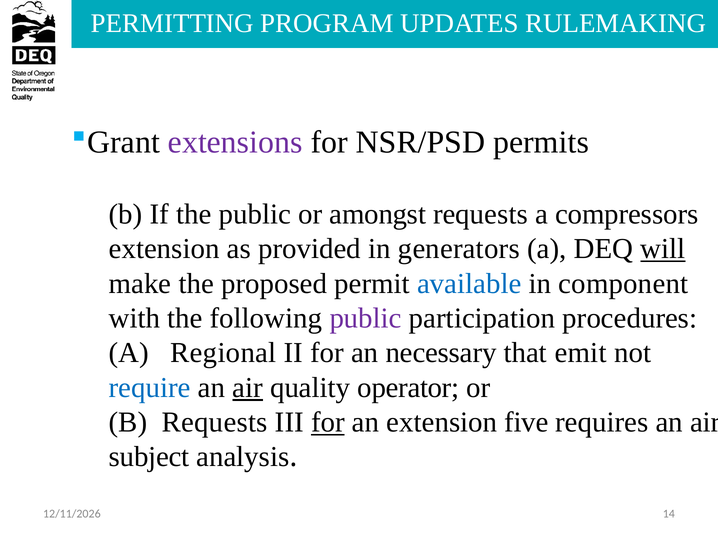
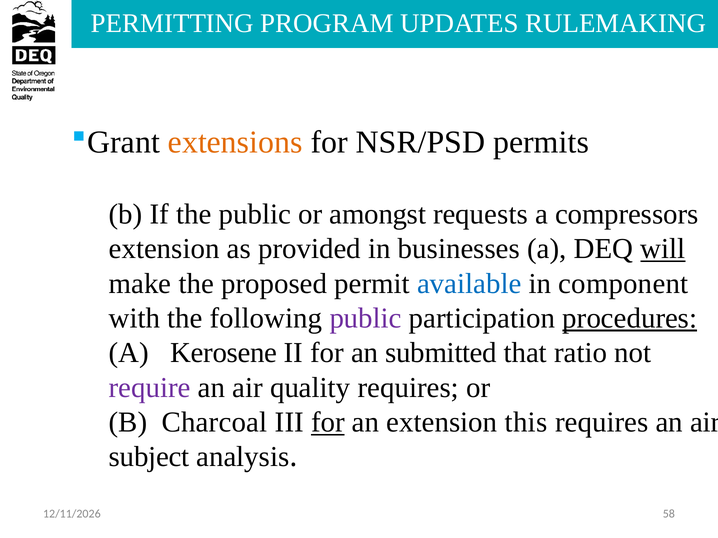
extensions colour: purple -> orange
generators: generators -> businesses
procedures underline: none -> present
Regional: Regional -> Kerosene
necessary: necessary -> submitted
emit: emit -> ratio
require colour: blue -> purple
air at (248, 388) underline: present -> none
quality operator: operator -> requires
B Requests: Requests -> Charcoal
five: five -> this
14: 14 -> 58
